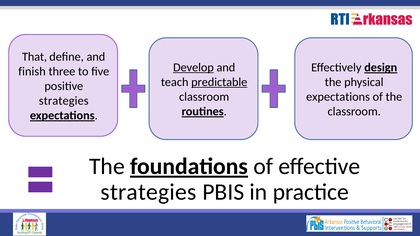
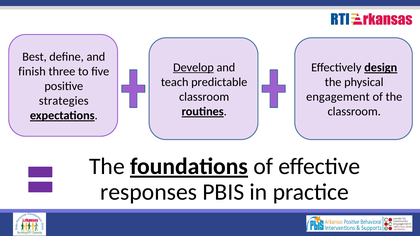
That: That -> Best
predictable underline: present -> none
expectations at (338, 97): expectations -> engagement
strategies at (149, 192): strategies -> responses
